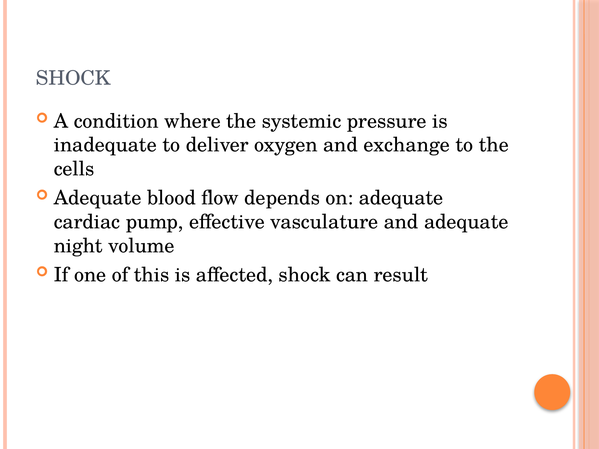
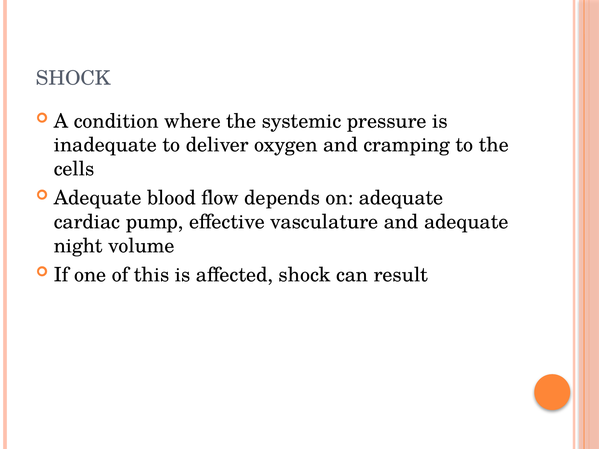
exchange: exchange -> cramping
